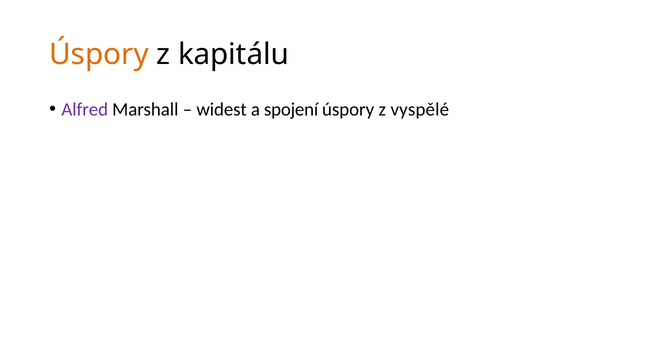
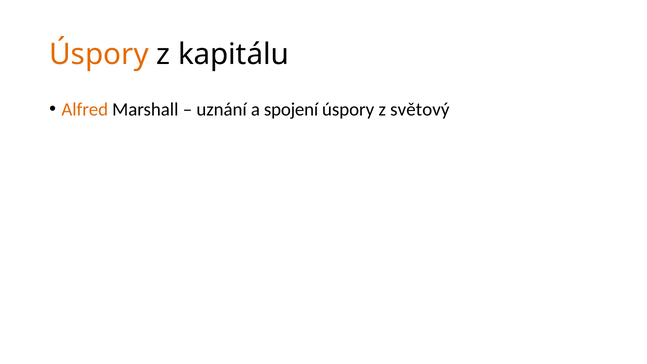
Alfred colour: purple -> orange
widest: widest -> uznání
vyspělé: vyspělé -> světový
